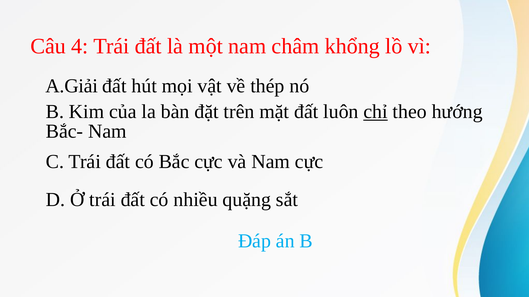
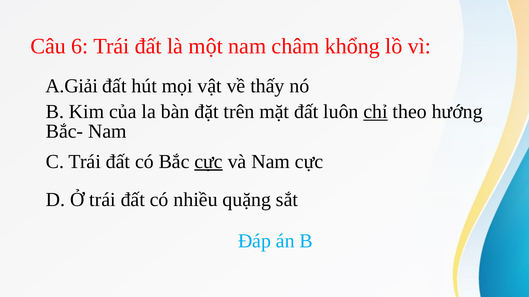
4: 4 -> 6
thép: thép -> thấy
cực at (209, 162) underline: none -> present
